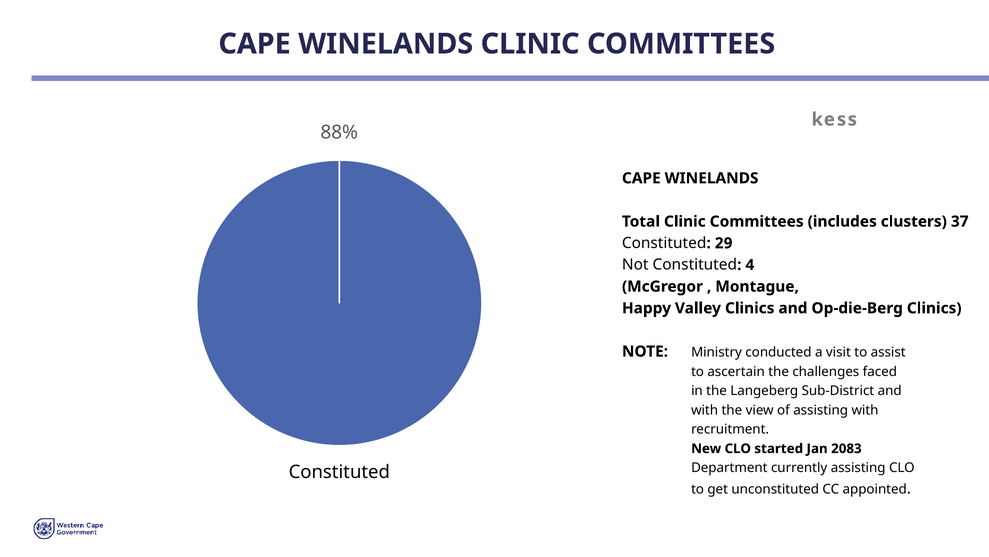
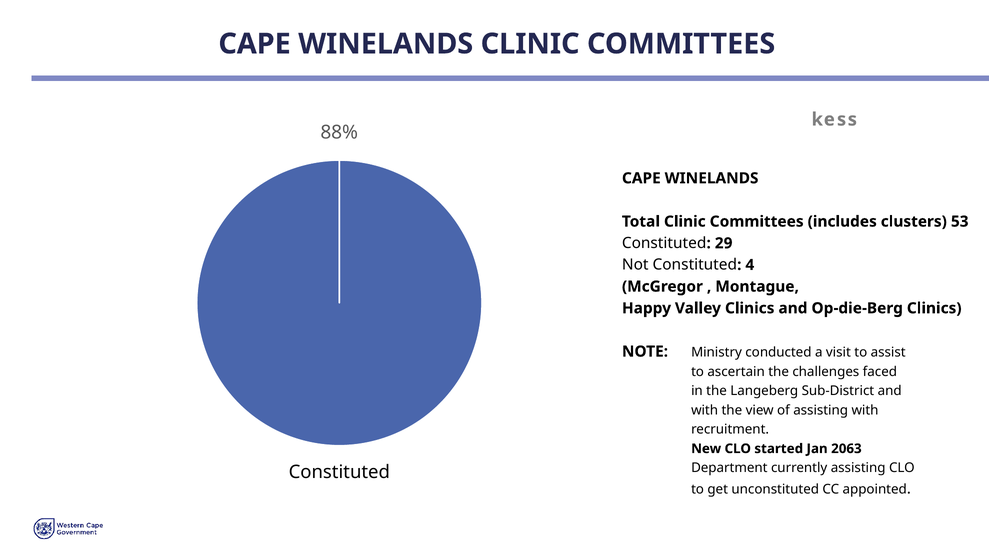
37: 37 -> 53
2083: 2083 -> 2063
